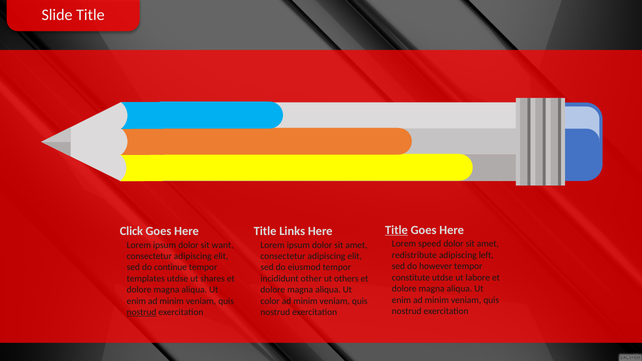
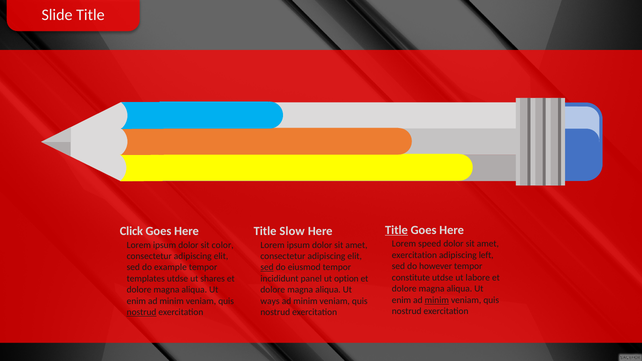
Links: Links -> Slow
want: want -> color
redistribute at (414, 255): redistribute -> exercitation
continue: continue -> example
sed at (267, 267) underline: none -> present
other: other -> panel
others: others -> option
minim at (437, 300) underline: none -> present
color: color -> ways
